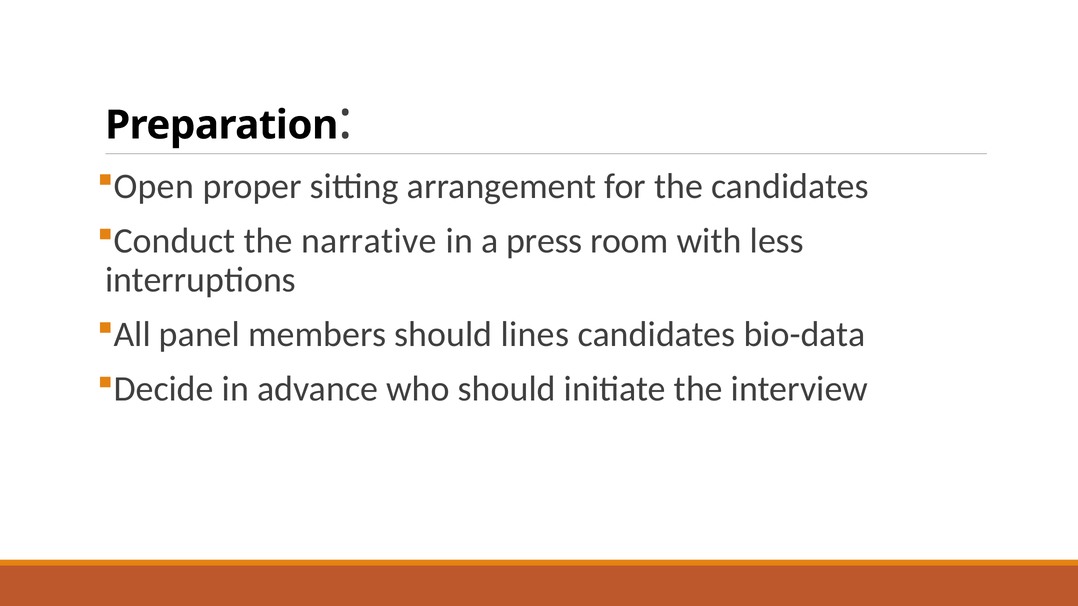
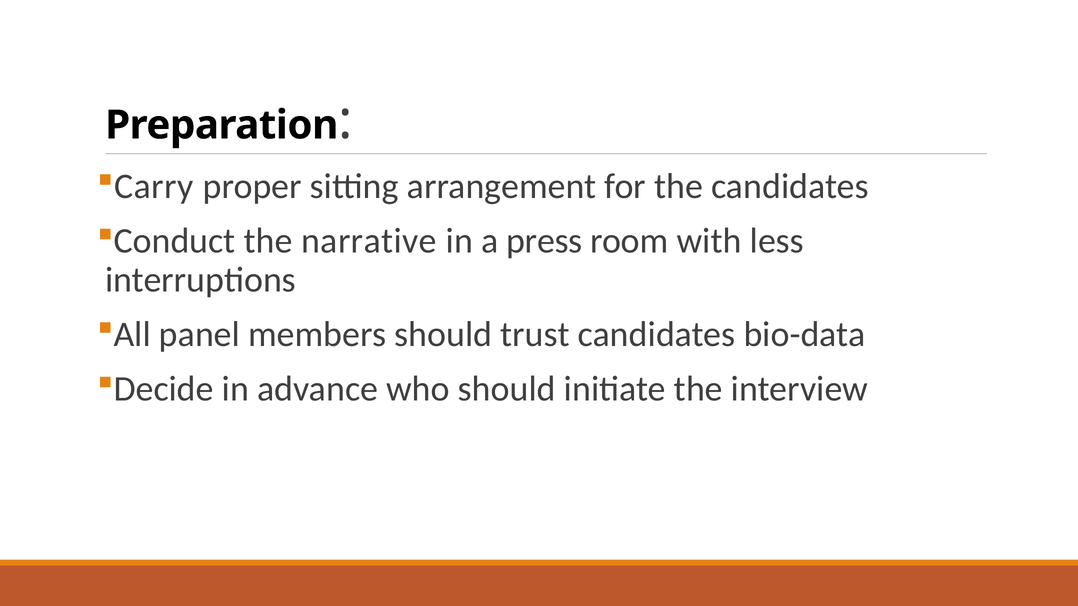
Open: Open -> Carry
lines: lines -> trust
